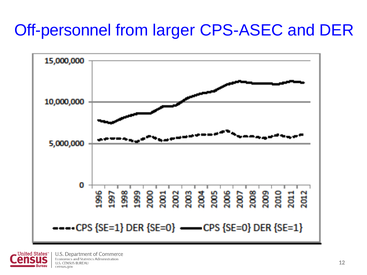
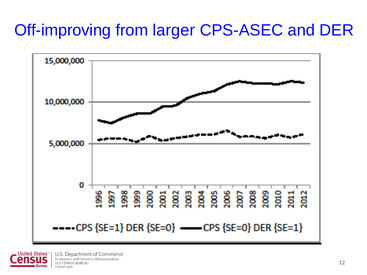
Off-personnel: Off-personnel -> Off-improving
